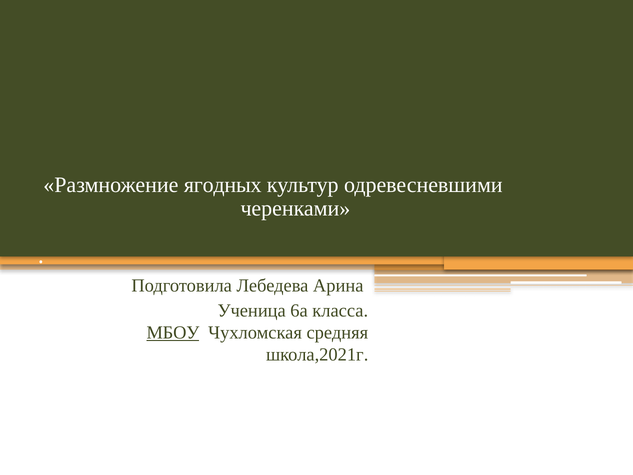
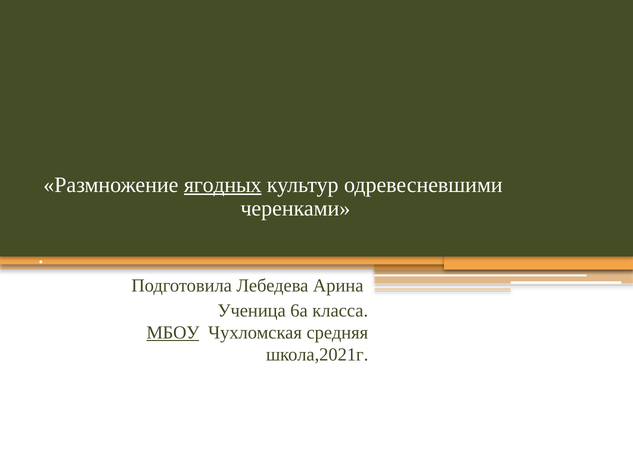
ягодных underline: none -> present
